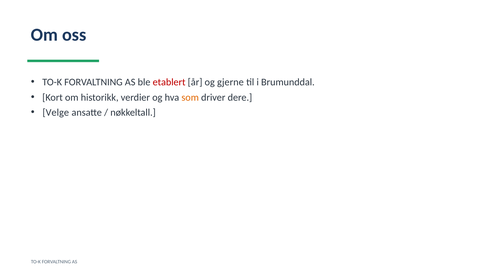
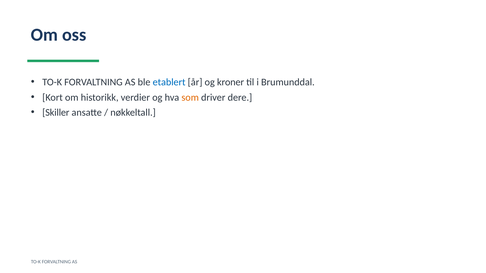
etablert colour: red -> blue
gjerne: gjerne -> kroner
Velge: Velge -> Skiller
